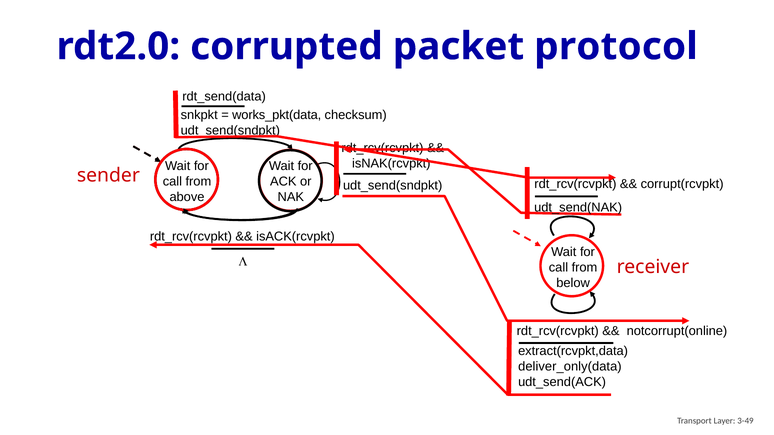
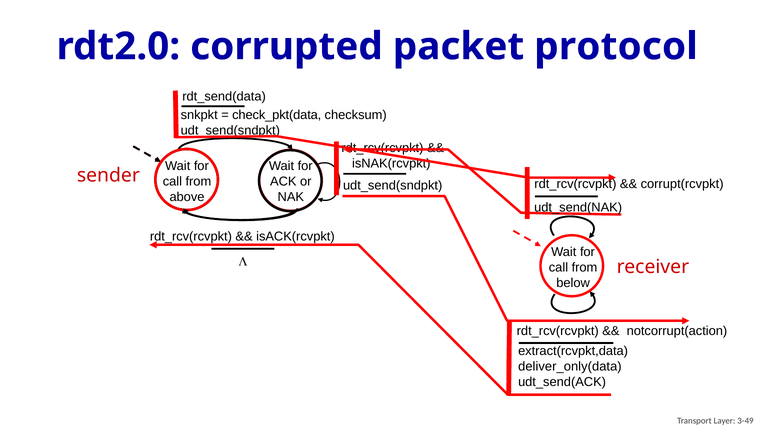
works_pkt(data: works_pkt(data -> check_pkt(data
notcorrupt(online: notcorrupt(online -> notcorrupt(action
